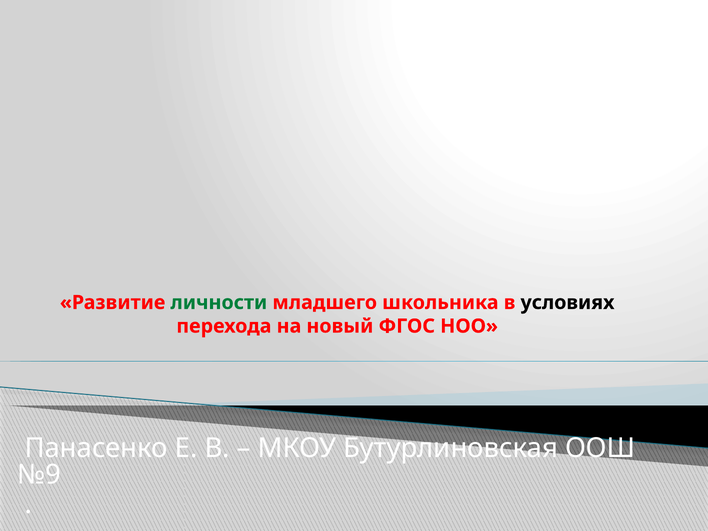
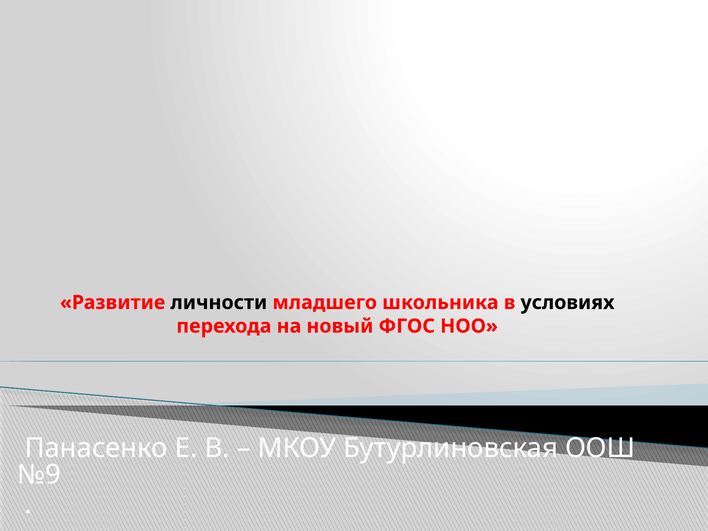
личности colour: green -> black
